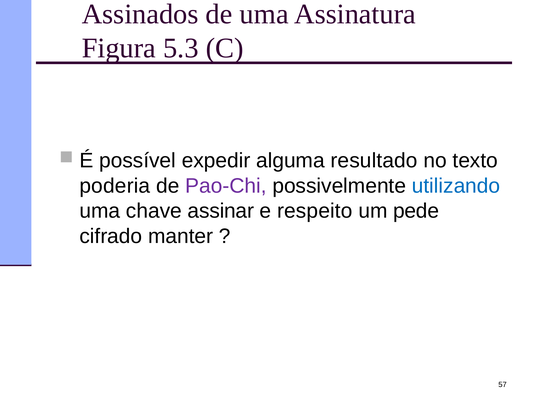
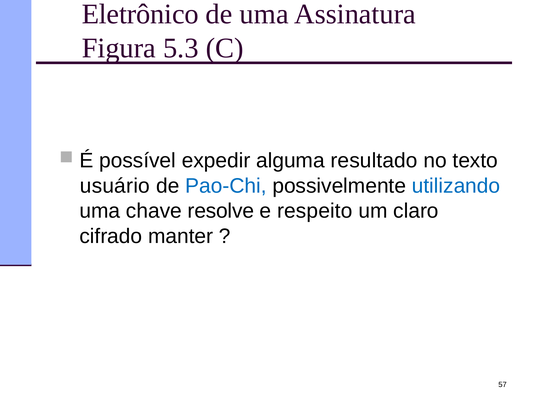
Assinados: Assinados -> Eletrônico
poderia: poderia -> usuário
Pao-Chi colour: purple -> blue
assinar: assinar -> resolve
pede: pede -> claro
